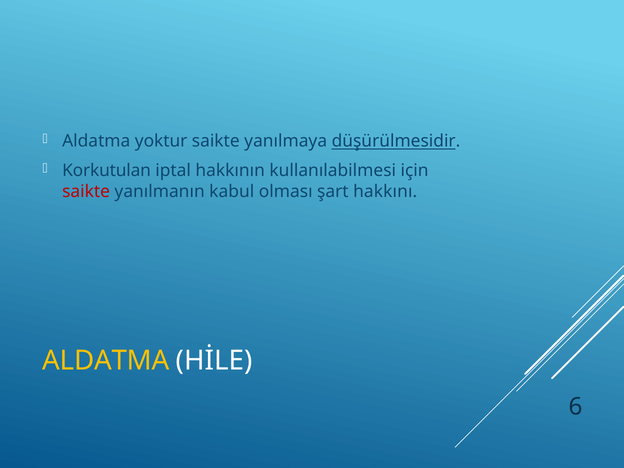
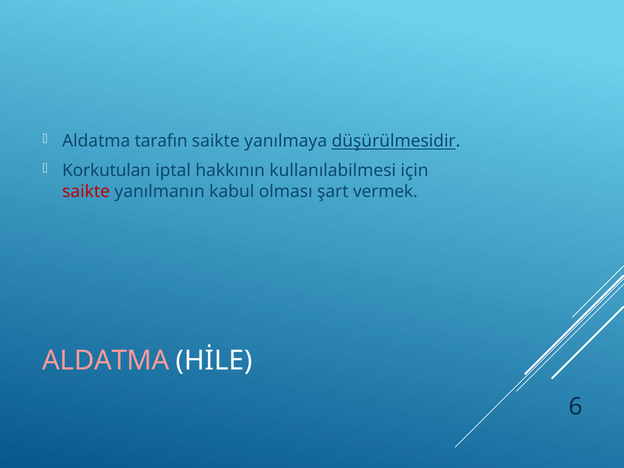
yoktur: yoktur -> tarafın
hakkını: hakkını -> vermek
ALDATMA at (106, 361) colour: yellow -> pink
